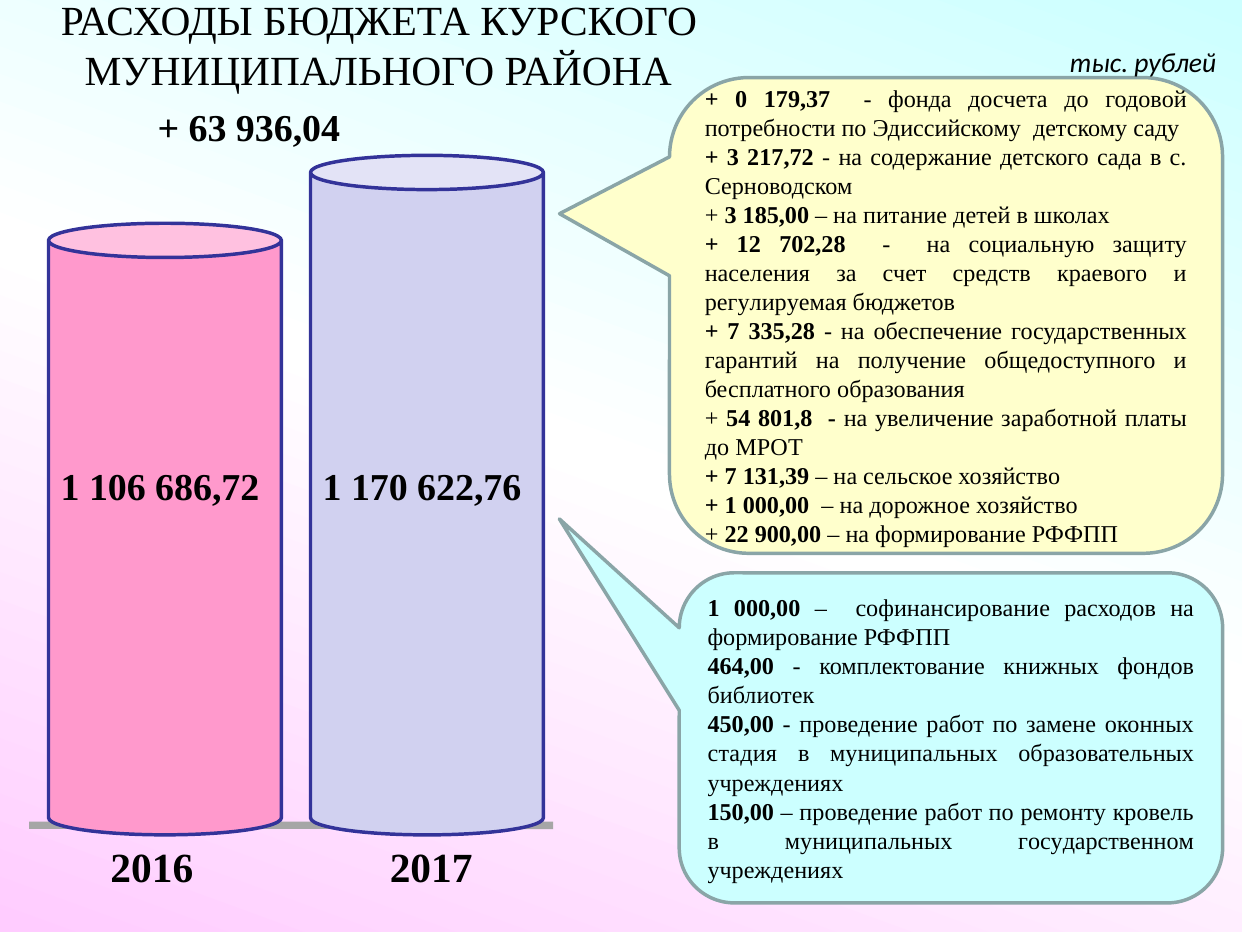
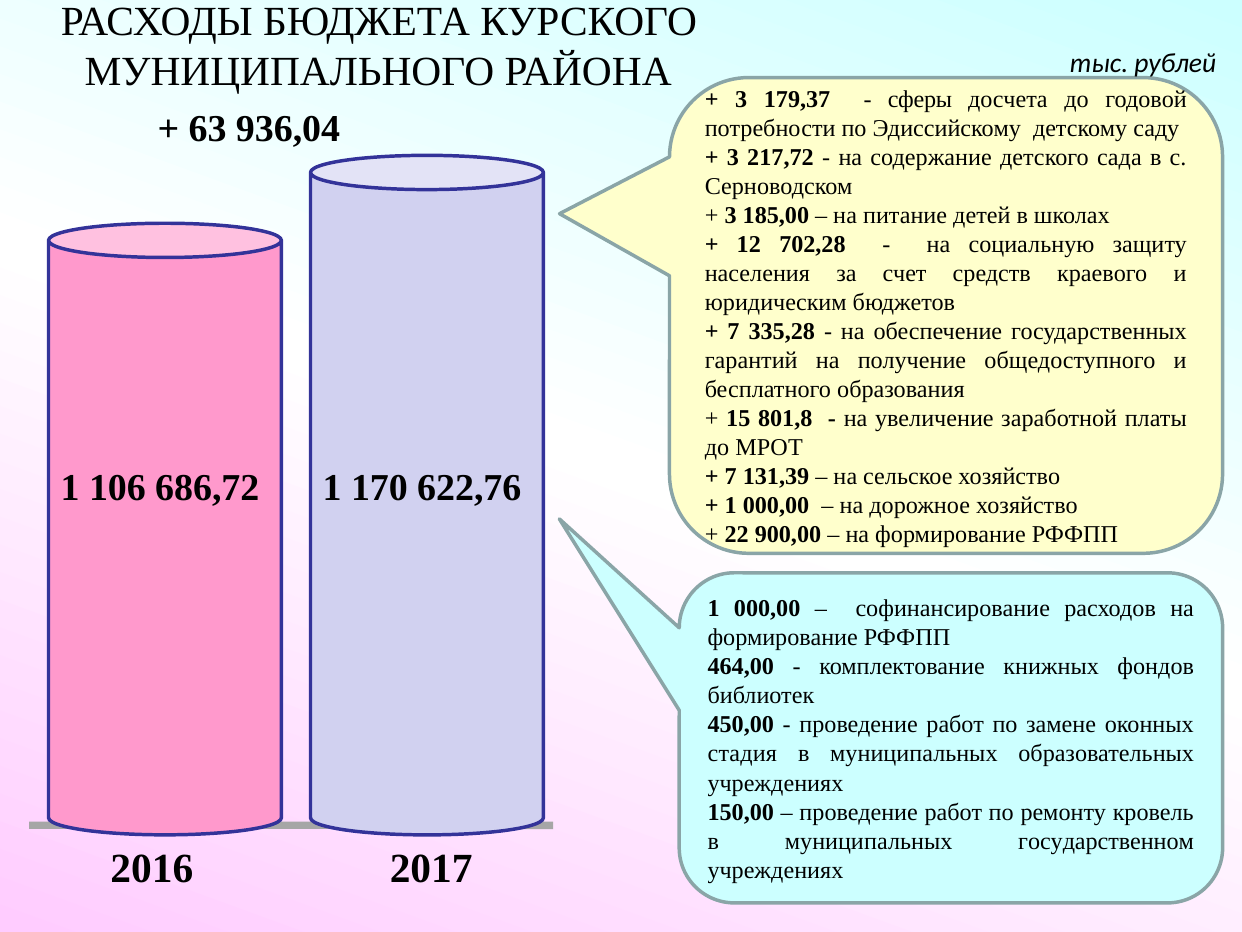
0 at (741, 99): 0 -> 3
фонда: фонда -> сферы
регулируемая: регулируемая -> юридическим
54: 54 -> 15
